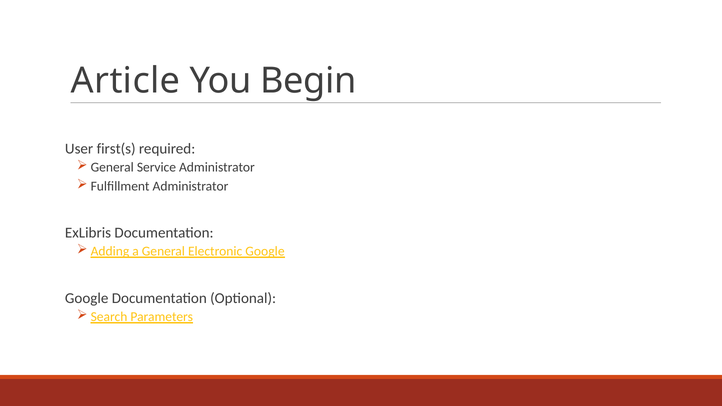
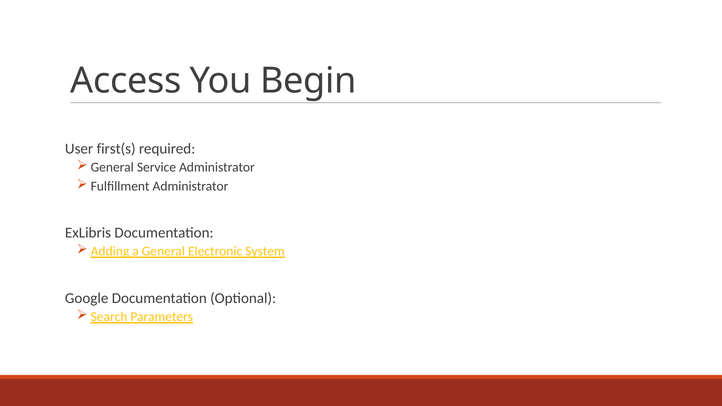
Article: Article -> Access
Electronic Google: Google -> System
